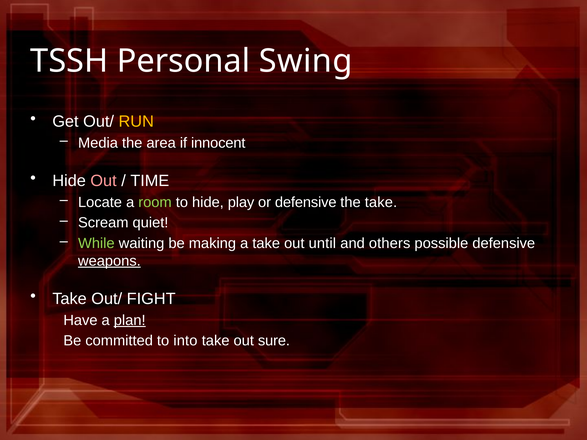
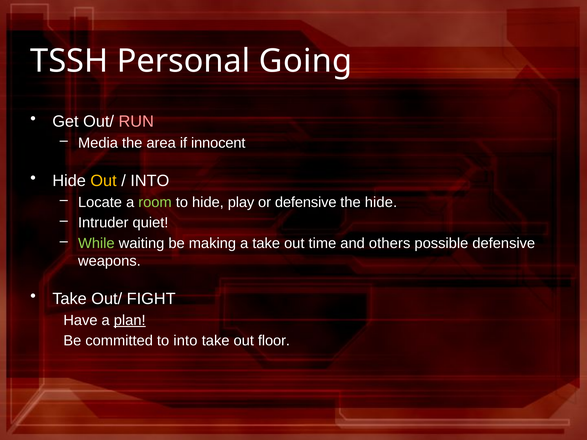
Swing: Swing -> Going
RUN colour: yellow -> pink
Out at (104, 181) colour: pink -> yellow
TIME at (150, 181): TIME -> INTO
the take: take -> hide
Scream: Scream -> Intruder
until: until -> time
weapons underline: present -> none
sure: sure -> floor
